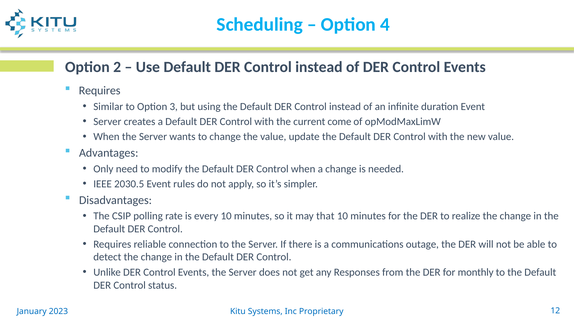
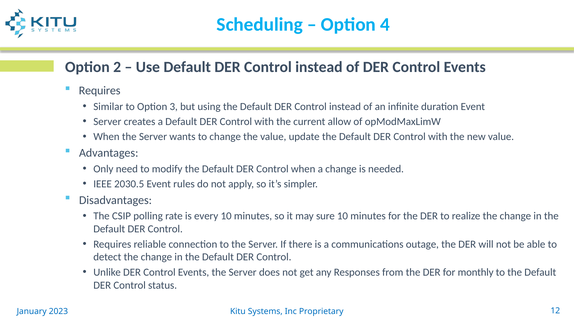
come: come -> allow
that: that -> sure
